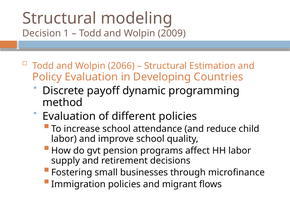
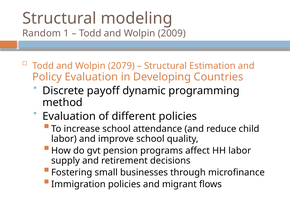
Decision: Decision -> Random
2066: 2066 -> 2079
